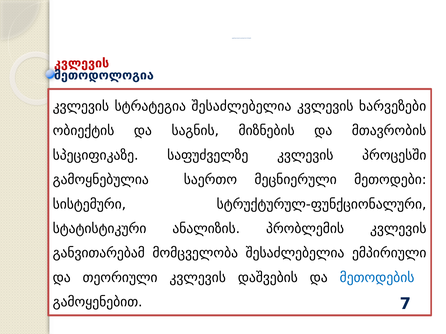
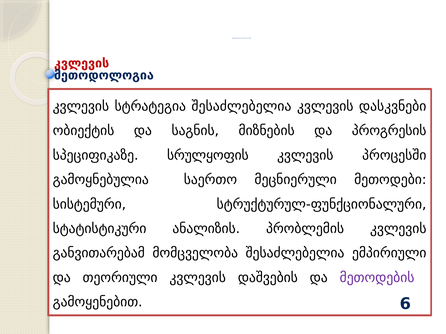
ხარვეზები: ხარვეზები -> დასკვნები
მთავრობის: მთავრობის -> პროგრესის
საფუძველზე: საფუძველზე -> სრულყოფის
მეთოდების colour: blue -> purple
7: 7 -> 6
